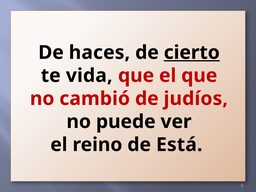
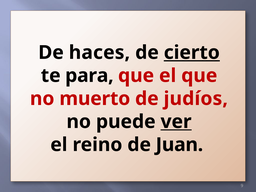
vida: vida -> para
cambió: cambió -> muerto
ver underline: none -> present
Está: Está -> Juan
